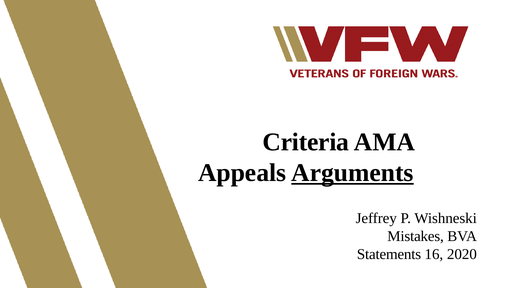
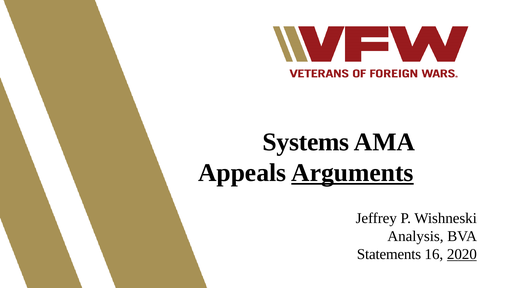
Criteria: Criteria -> Systems
Mistakes: Mistakes -> Analysis
2020 underline: none -> present
